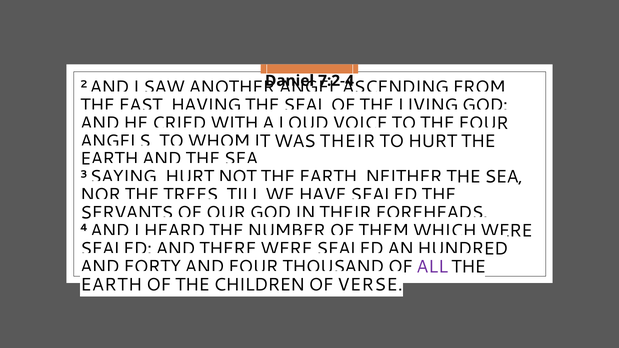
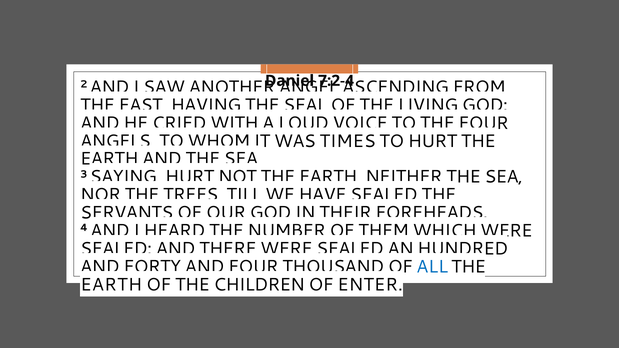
WAS THEIR: THEIR -> TIMES
ALL colour: purple -> blue
VERSE: VERSE -> ENTER
